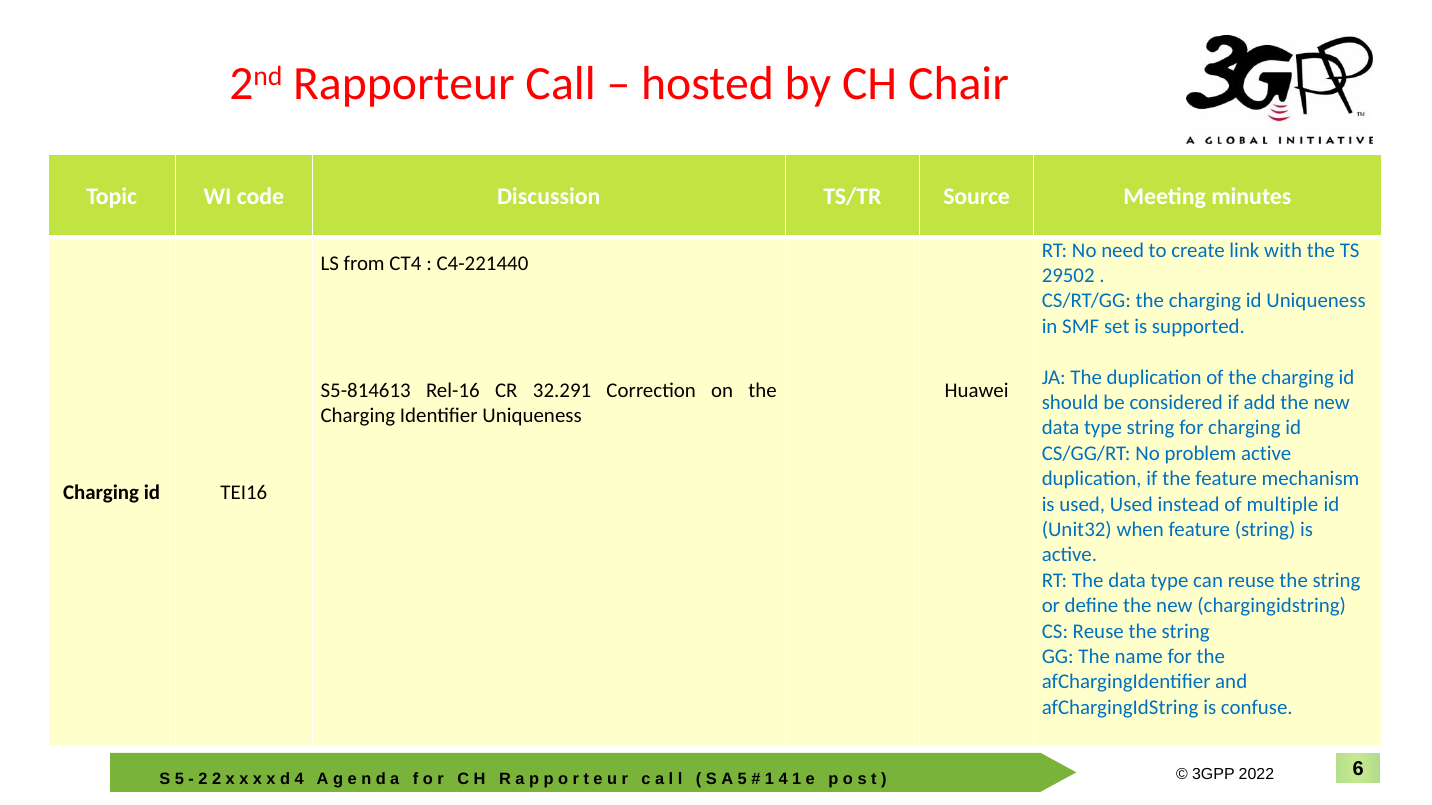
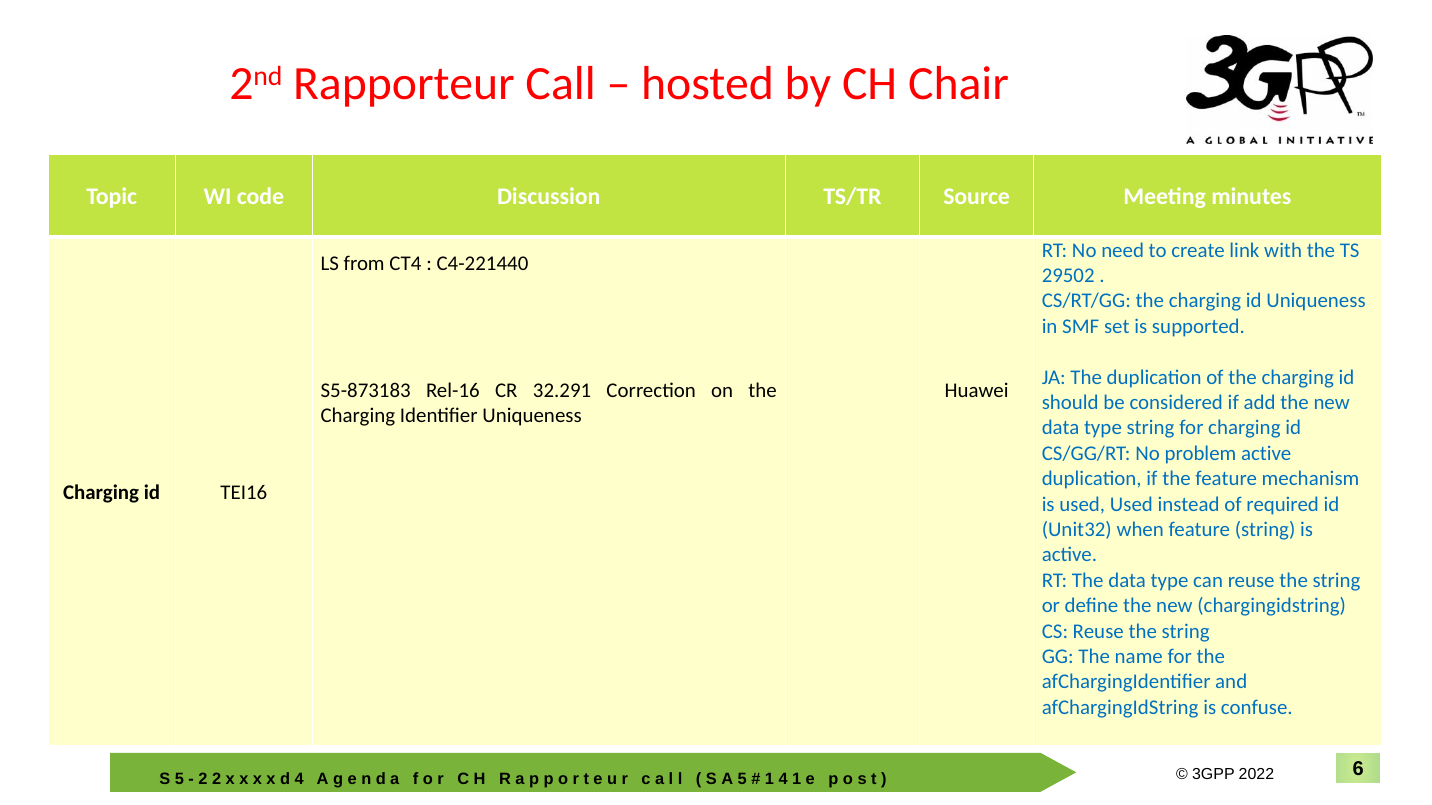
S5-814613: S5-814613 -> S5-873183
multiple: multiple -> required
